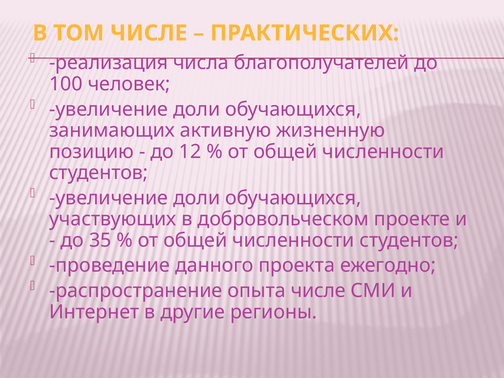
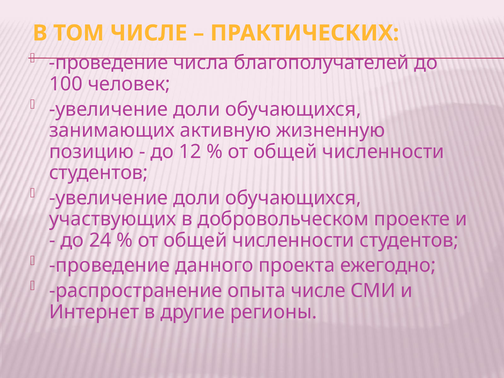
реализация at (109, 63): реализация -> проведение
35: 35 -> 24
